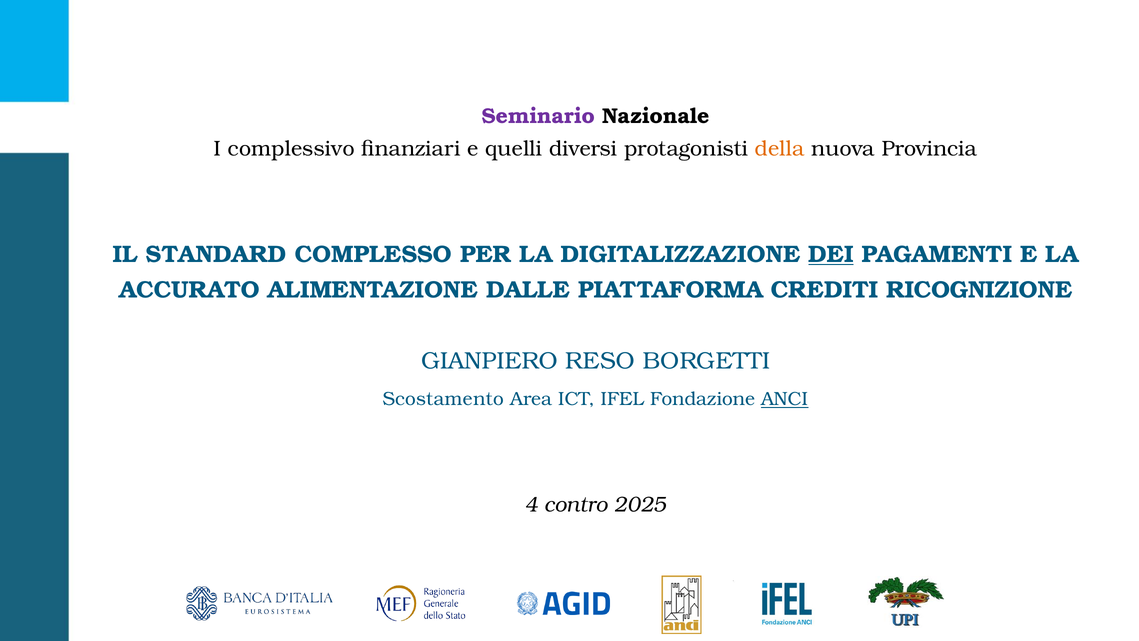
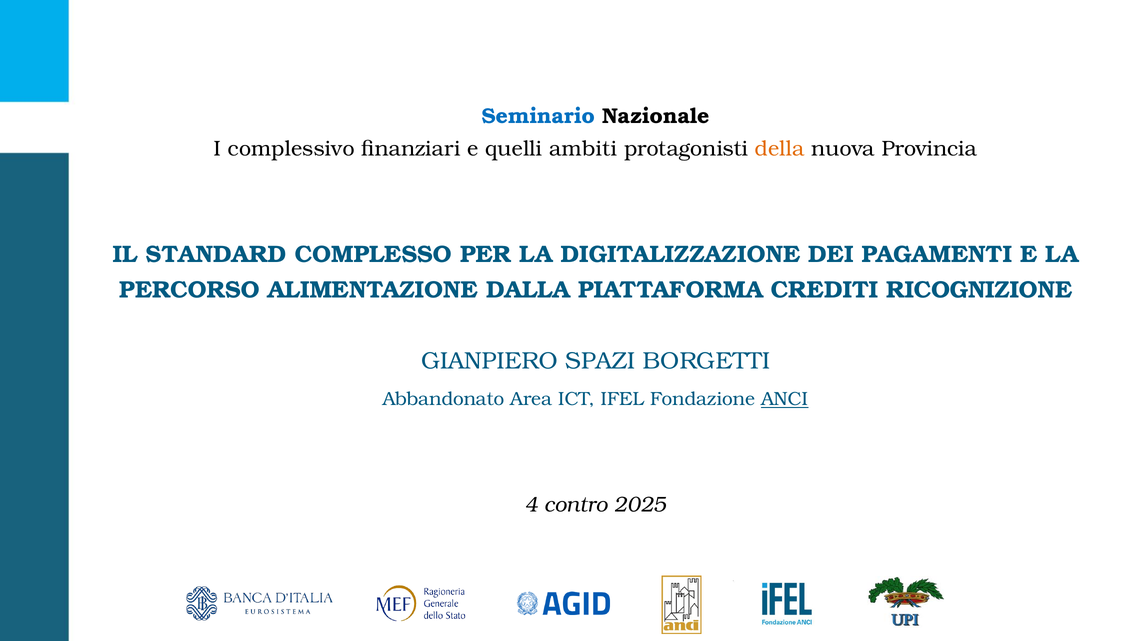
Seminario colour: purple -> blue
diversi: diversi -> ambiti
DEI underline: present -> none
ACCURATO: ACCURATO -> PERCORSO
DALLE: DALLE -> DALLA
RESO: RESO -> SPAZI
Scostamento: Scostamento -> Abbandonato
